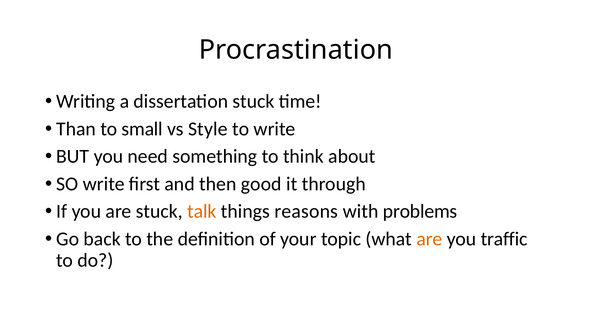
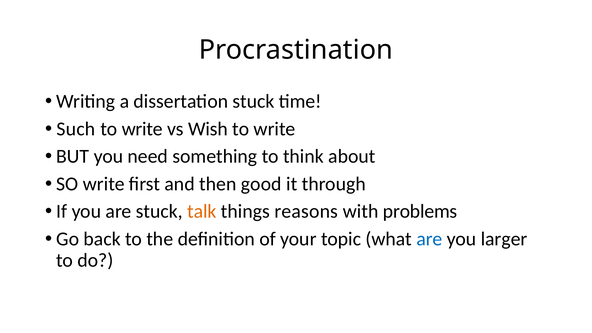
Than: Than -> Such
small at (142, 129): small -> write
Style: Style -> Wish
are at (429, 239) colour: orange -> blue
traffic: traffic -> larger
